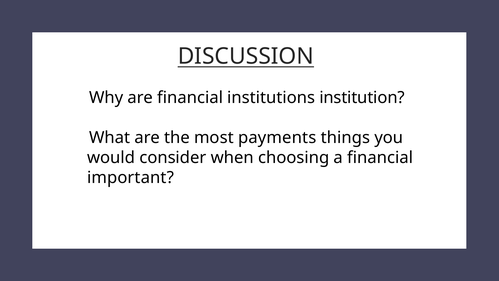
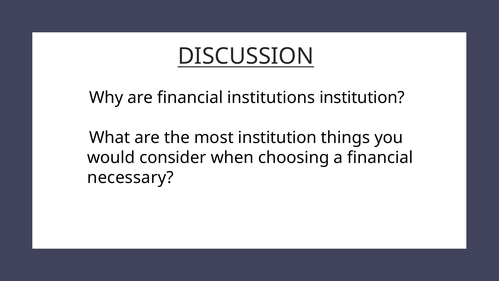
most payments: payments -> institution
important: important -> necessary
